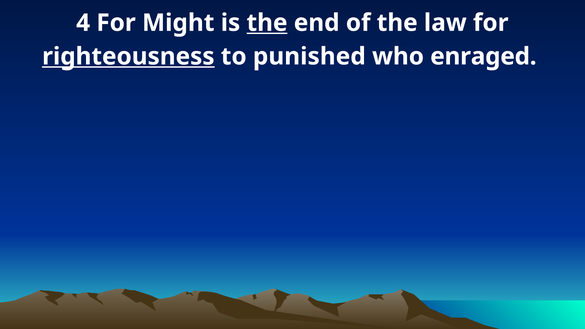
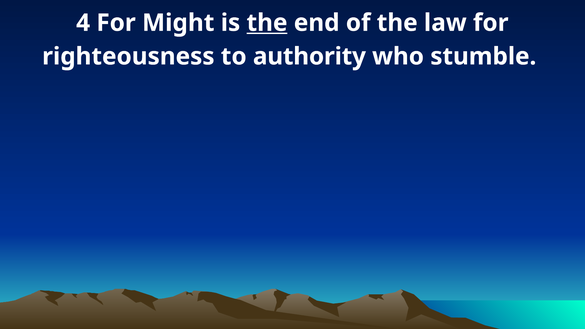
righteousness underline: present -> none
punished: punished -> authority
enraged: enraged -> stumble
